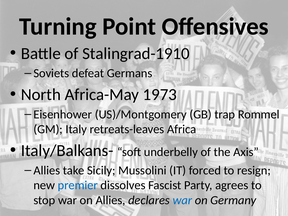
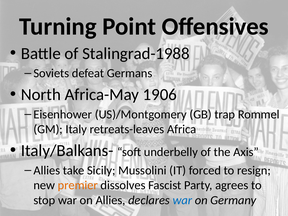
Stalingrad-1910: Stalingrad-1910 -> Stalingrad-1988
1973: 1973 -> 1906
premier colour: blue -> orange
